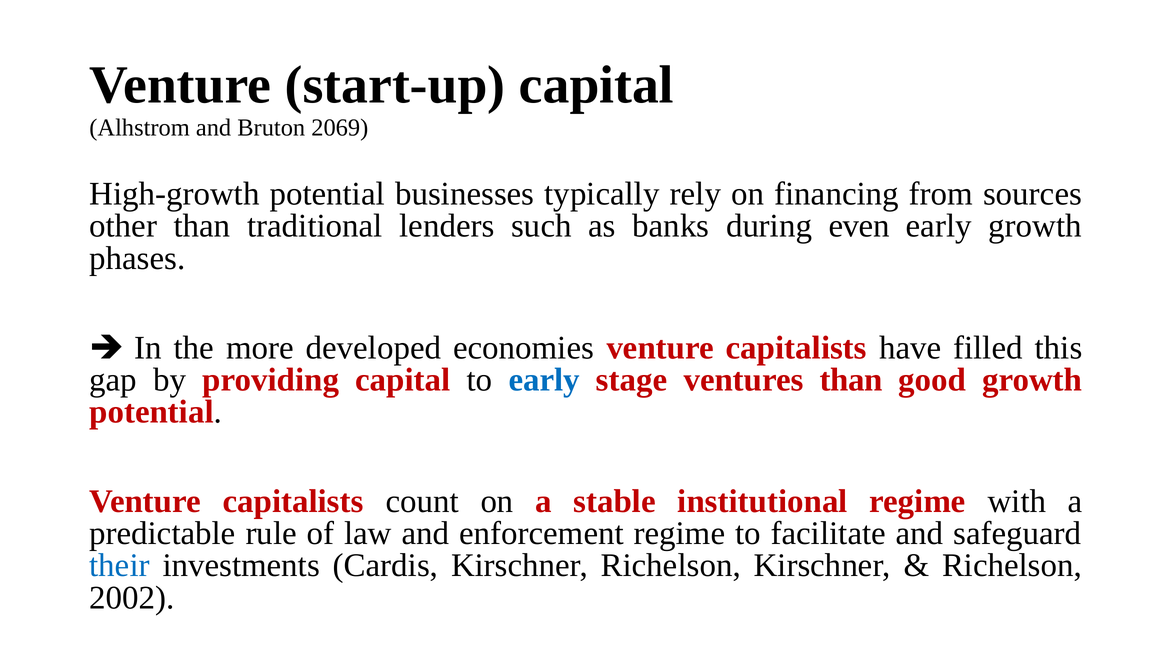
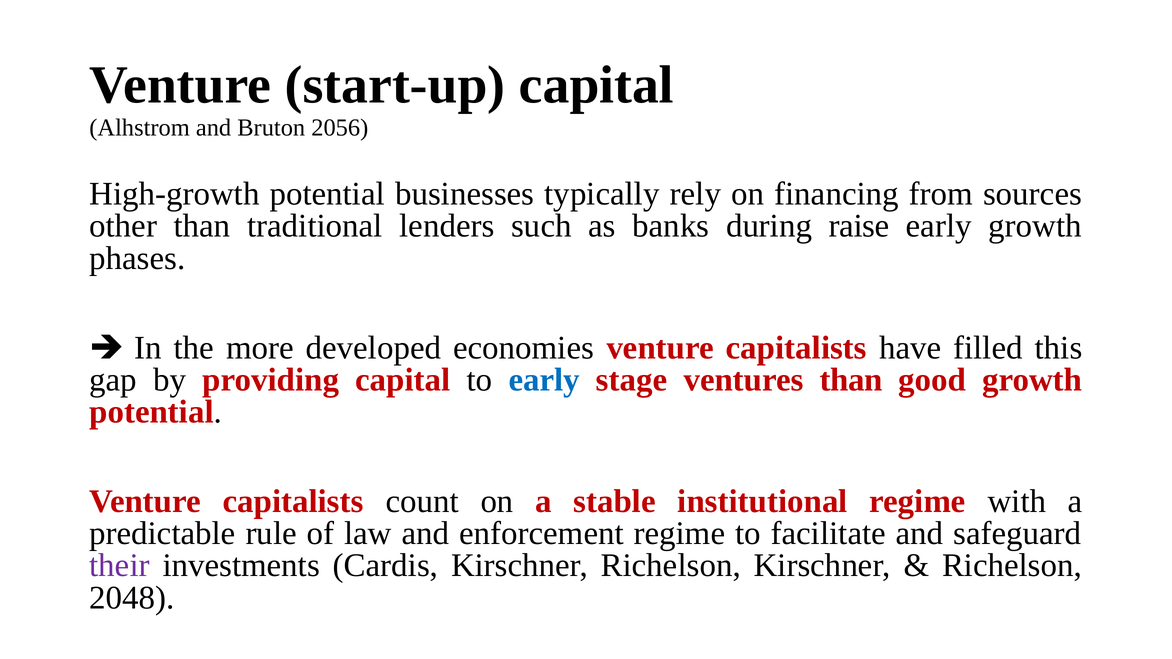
2069: 2069 -> 2056
even: even -> raise
their colour: blue -> purple
2002: 2002 -> 2048
